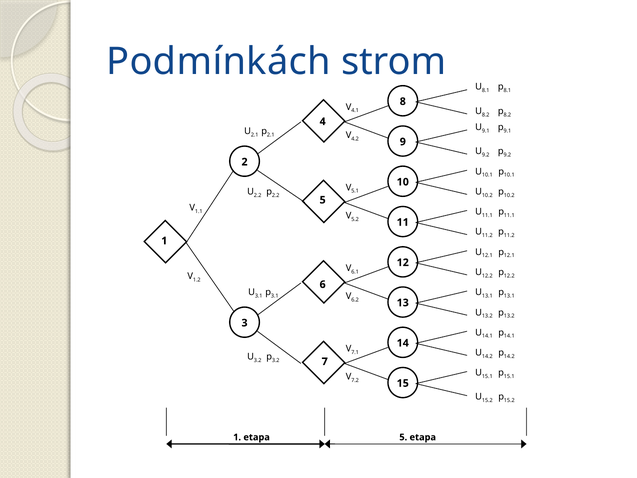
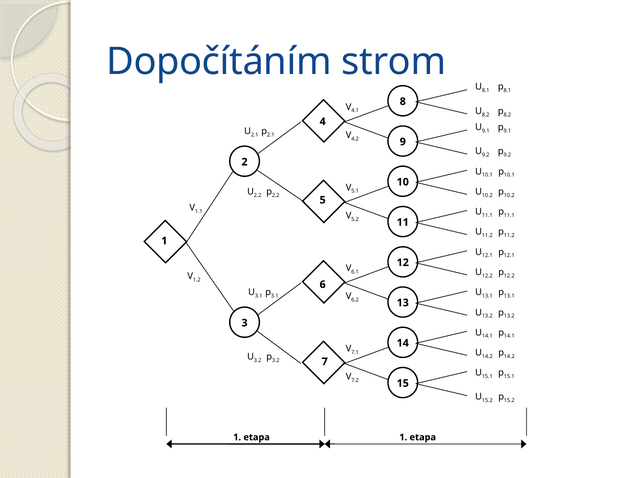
Podmínkách: Podmínkách -> Dopočítáním
etapa 5: 5 -> 1
